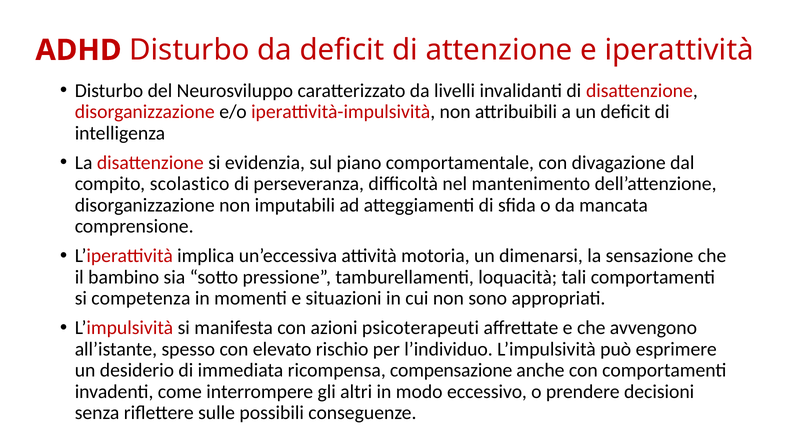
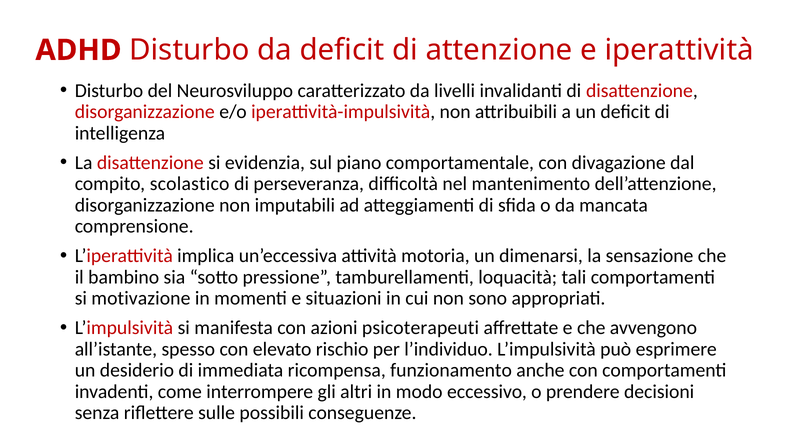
competenza: competenza -> motivazione
compensazione: compensazione -> funzionamento
